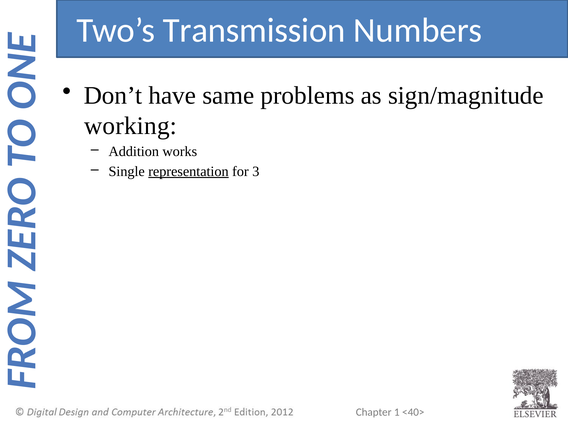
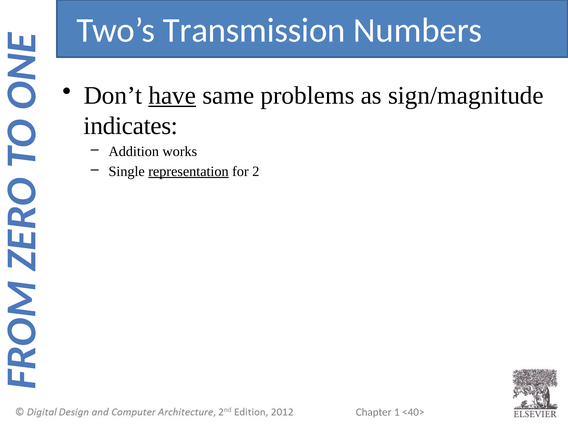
have underline: none -> present
working: working -> indicates
3: 3 -> 2
